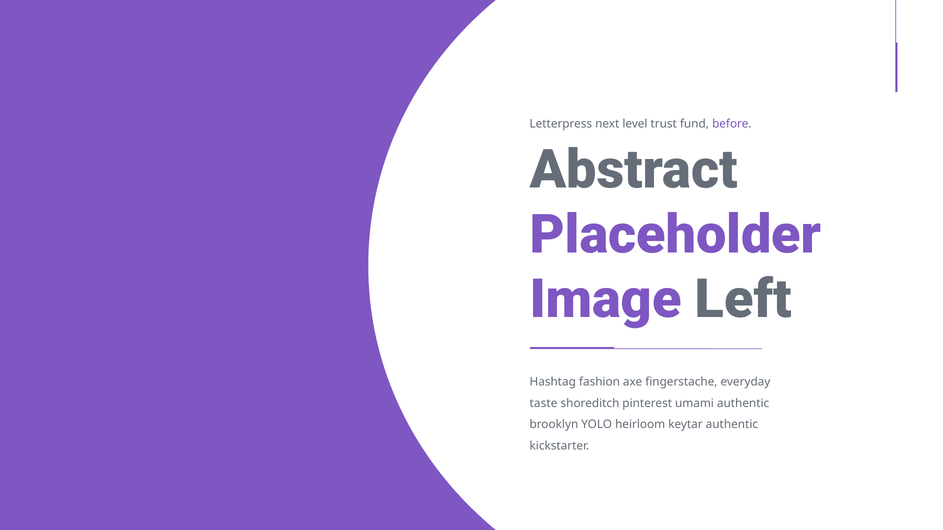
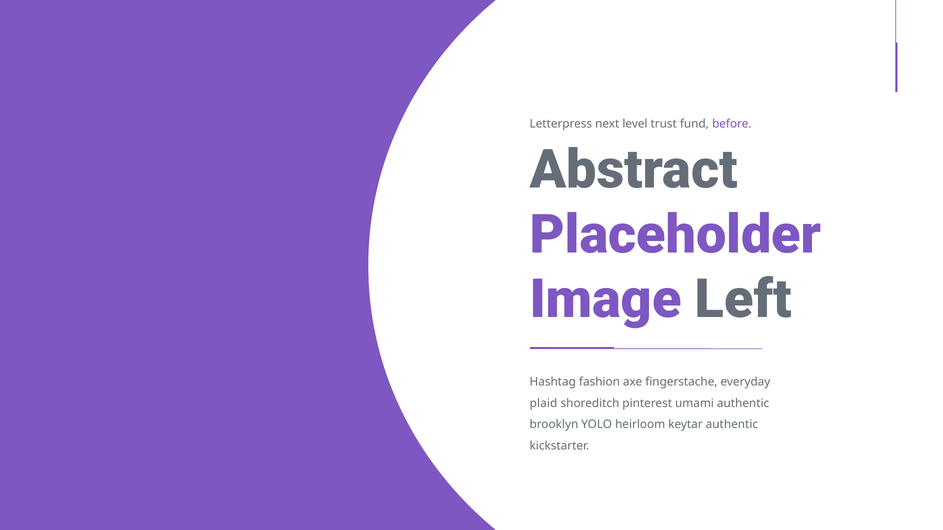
taste: taste -> plaid
